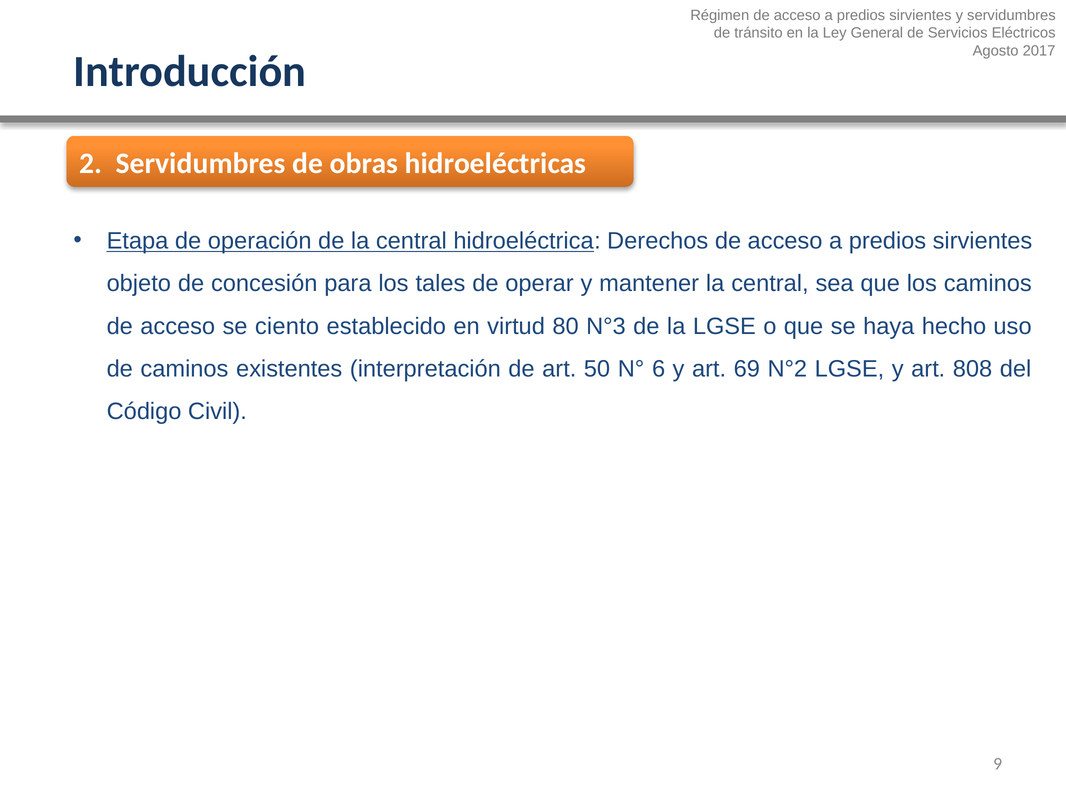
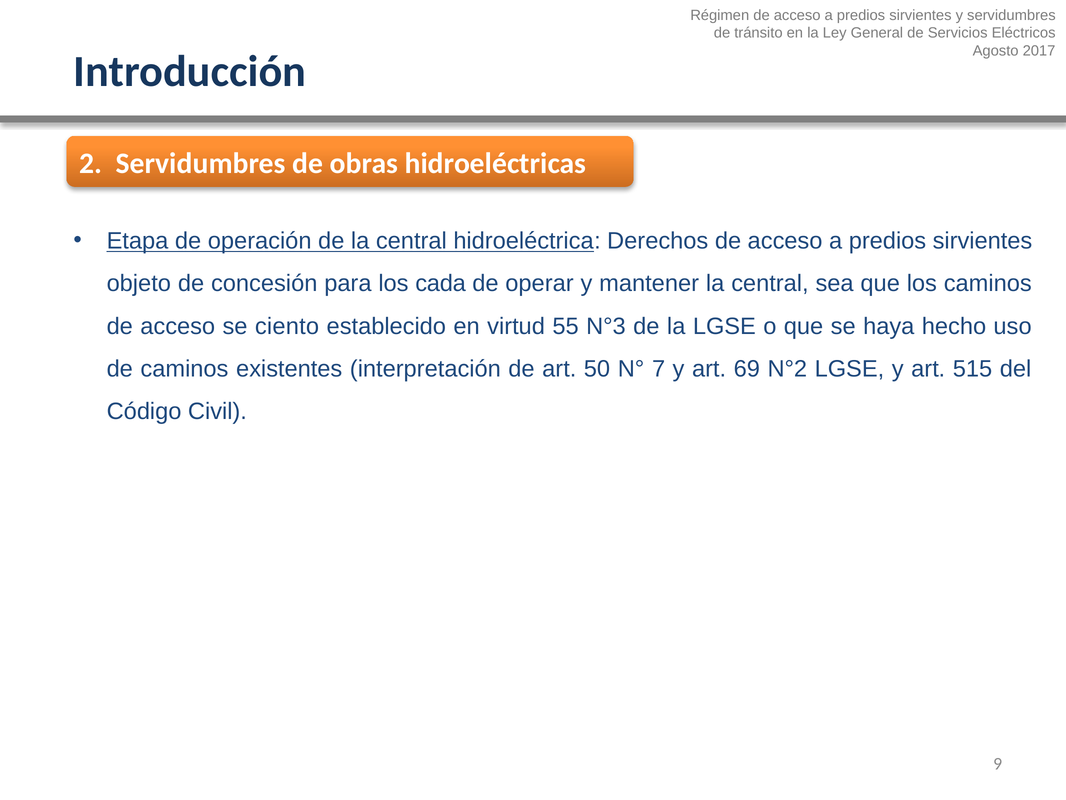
tales: tales -> cada
80: 80 -> 55
6: 6 -> 7
808: 808 -> 515
